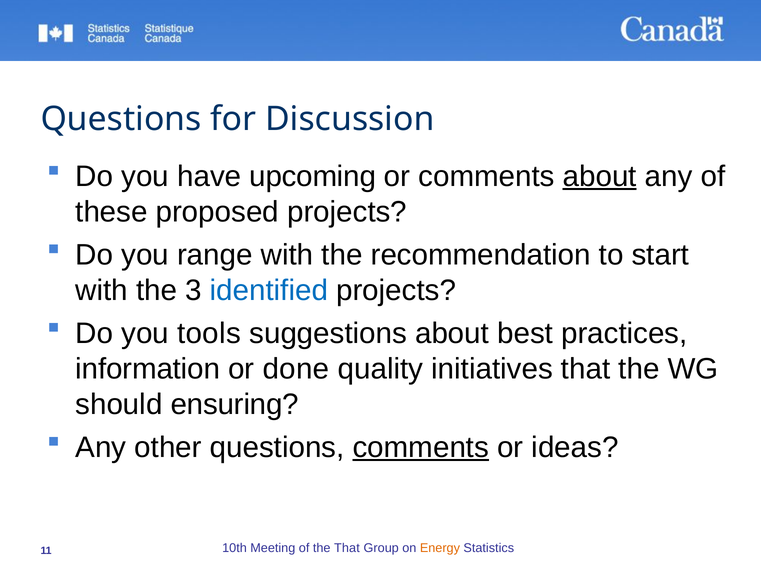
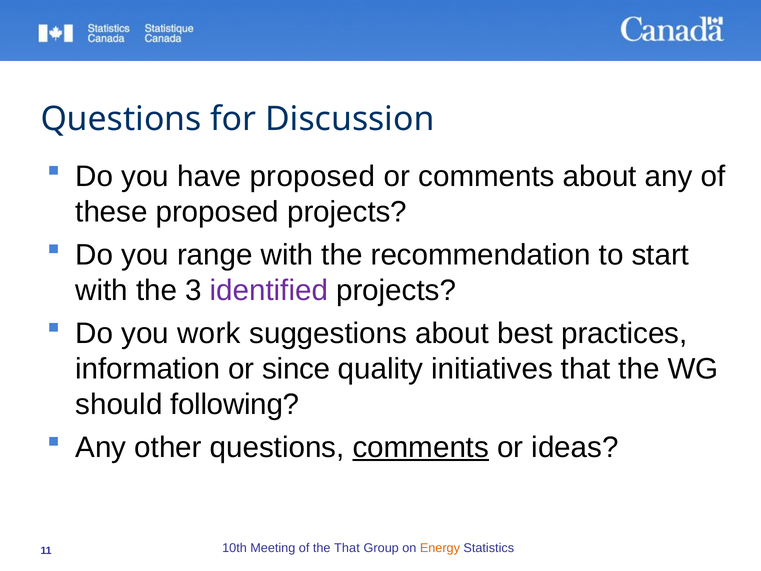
have upcoming: upcoming -> proposed
about at (600, 176) underline: present -> none
identified colour: blue -> purple
tools: tools -> work
done: done -> since
ensuring: ensuring -> following
